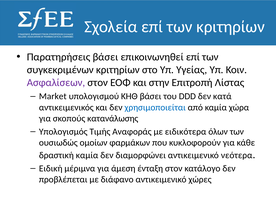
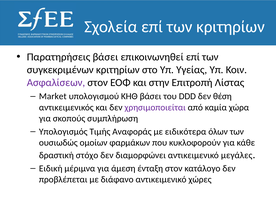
κατά: κατά -> θέση
χρησιμοποιείται colour: blue -> purple
κατανάλωσης: κατανάλωσης -> συμπλήρωση
δραστική καμία: καμία -> στόχο
νεότερα: νεότερα -> μεγάλες
